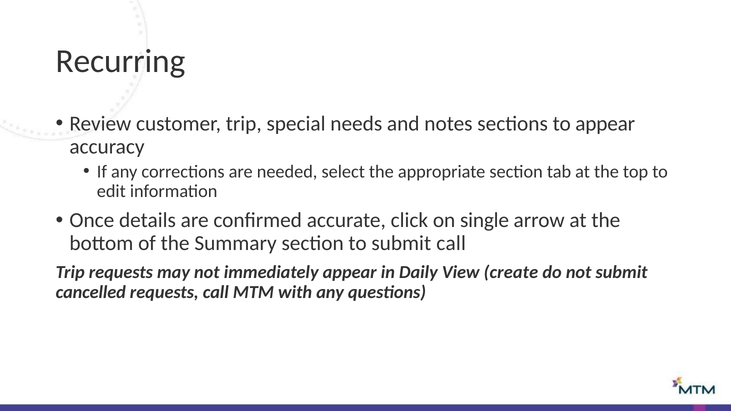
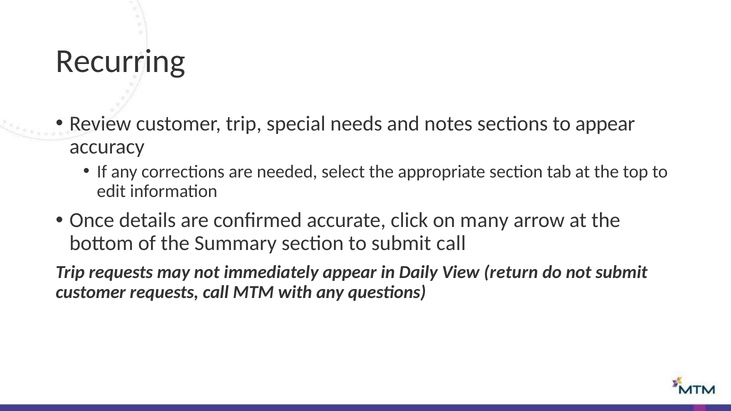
single: single -> many
create: create -> return
cancelled at (91, 292): cancelled -> customer
